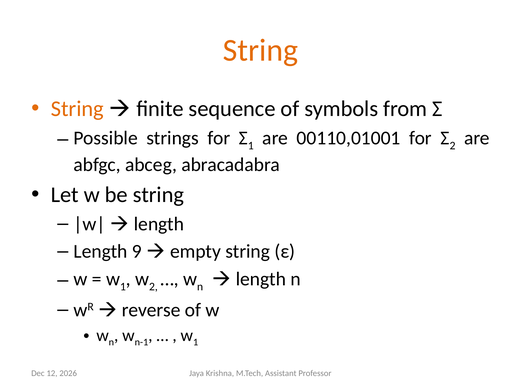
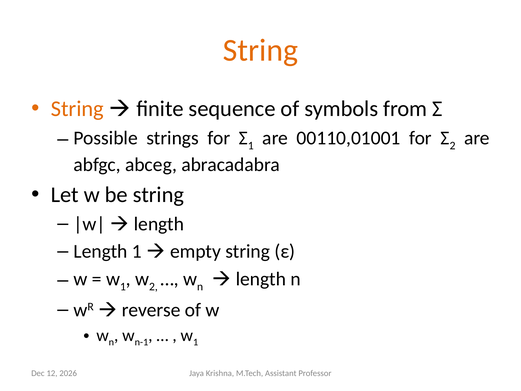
Length 9: 9 -> 1
